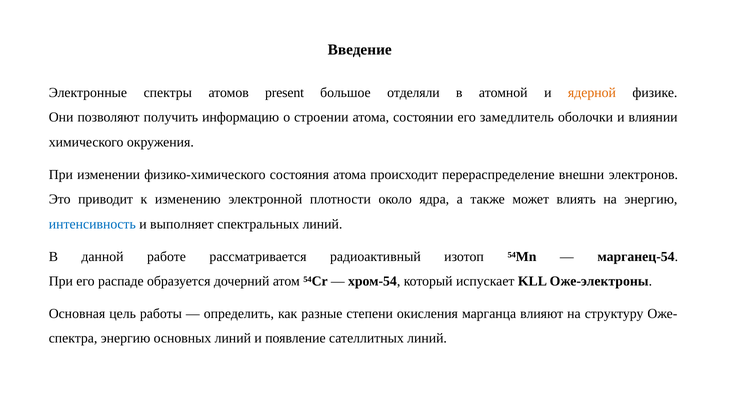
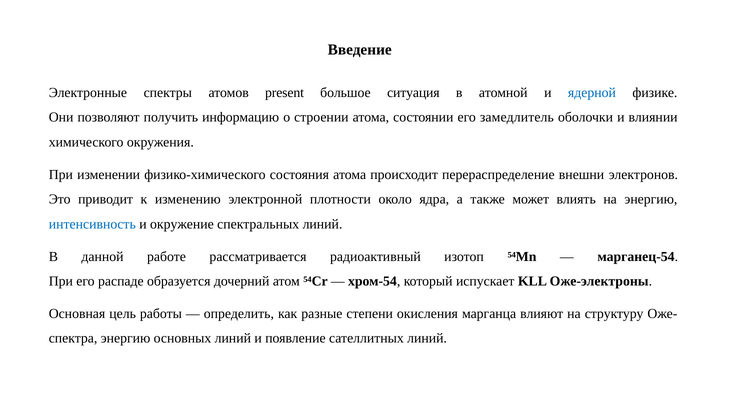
отделяли: отделяли -> ситуация
ядерной colour: orange -> blue
выполняет: выполняет -> окружение
